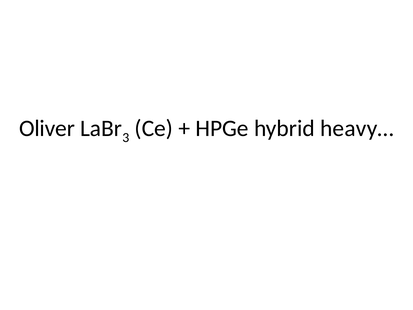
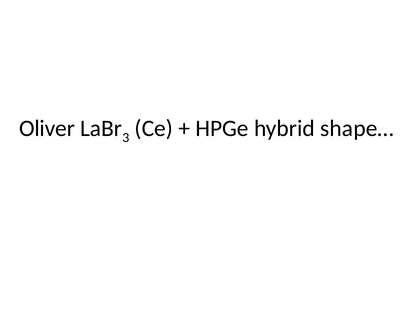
heavy…: heavy… -> shape…
